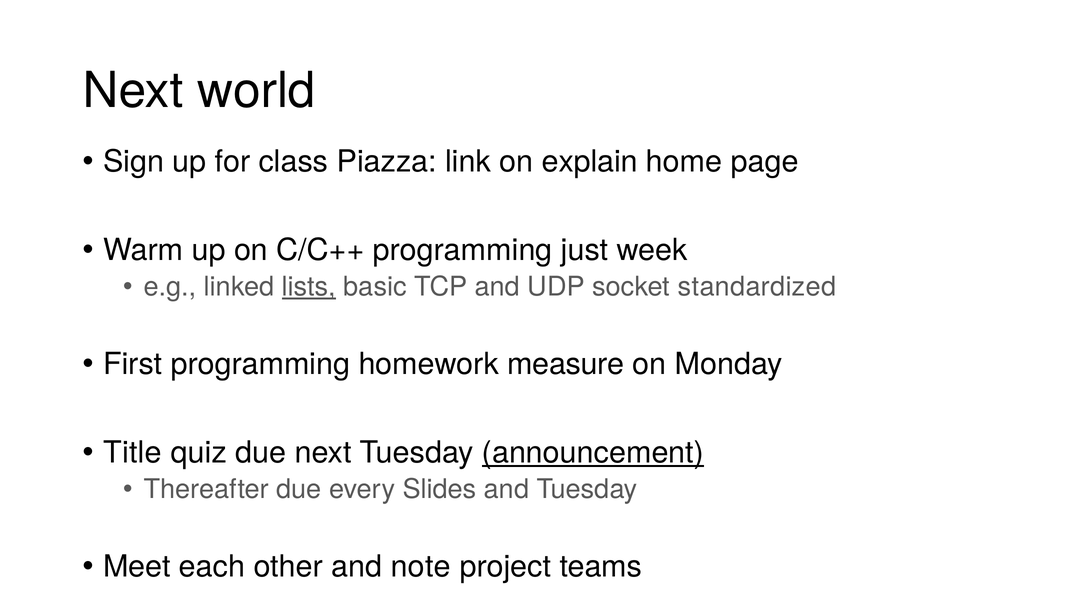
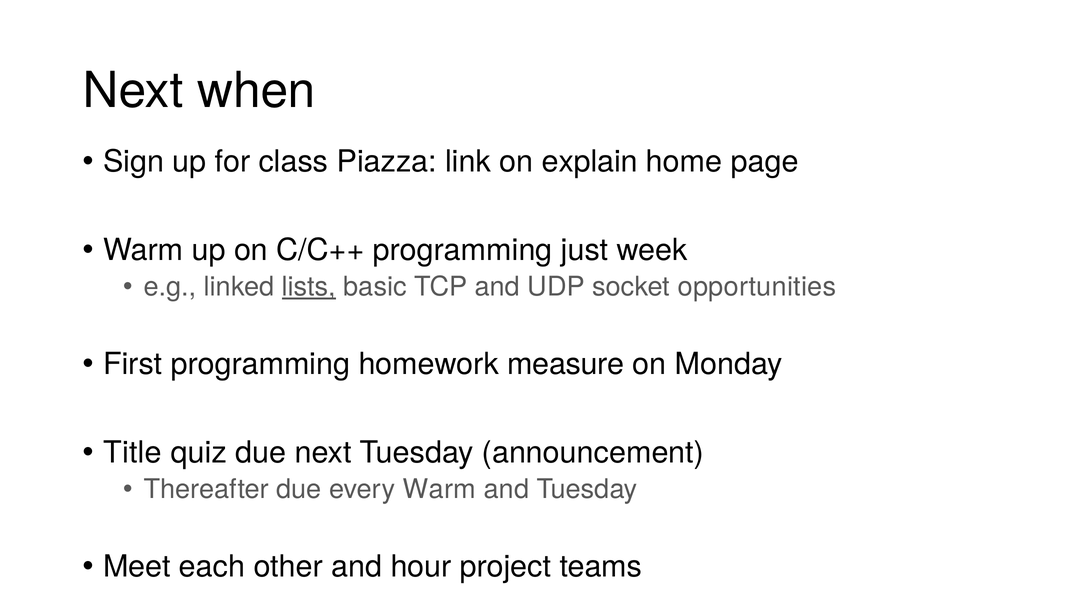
world: world -> when
standardized: standardized -> opportunities
announcement underline: present -> none
every Slides: Slides -> Warm
note: note -> hour
